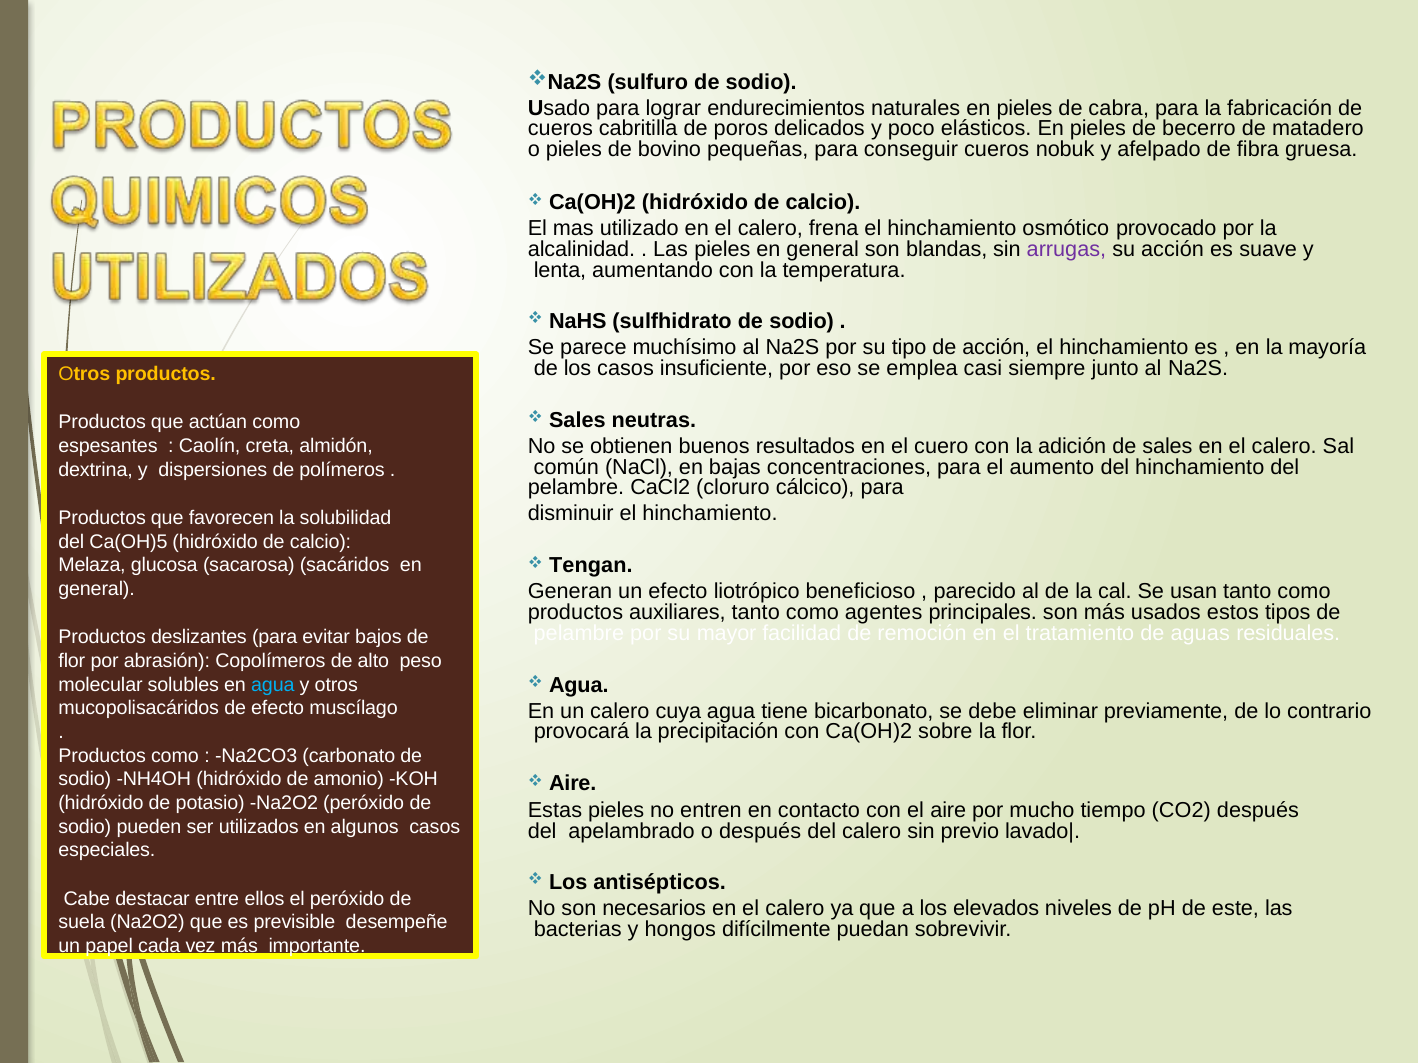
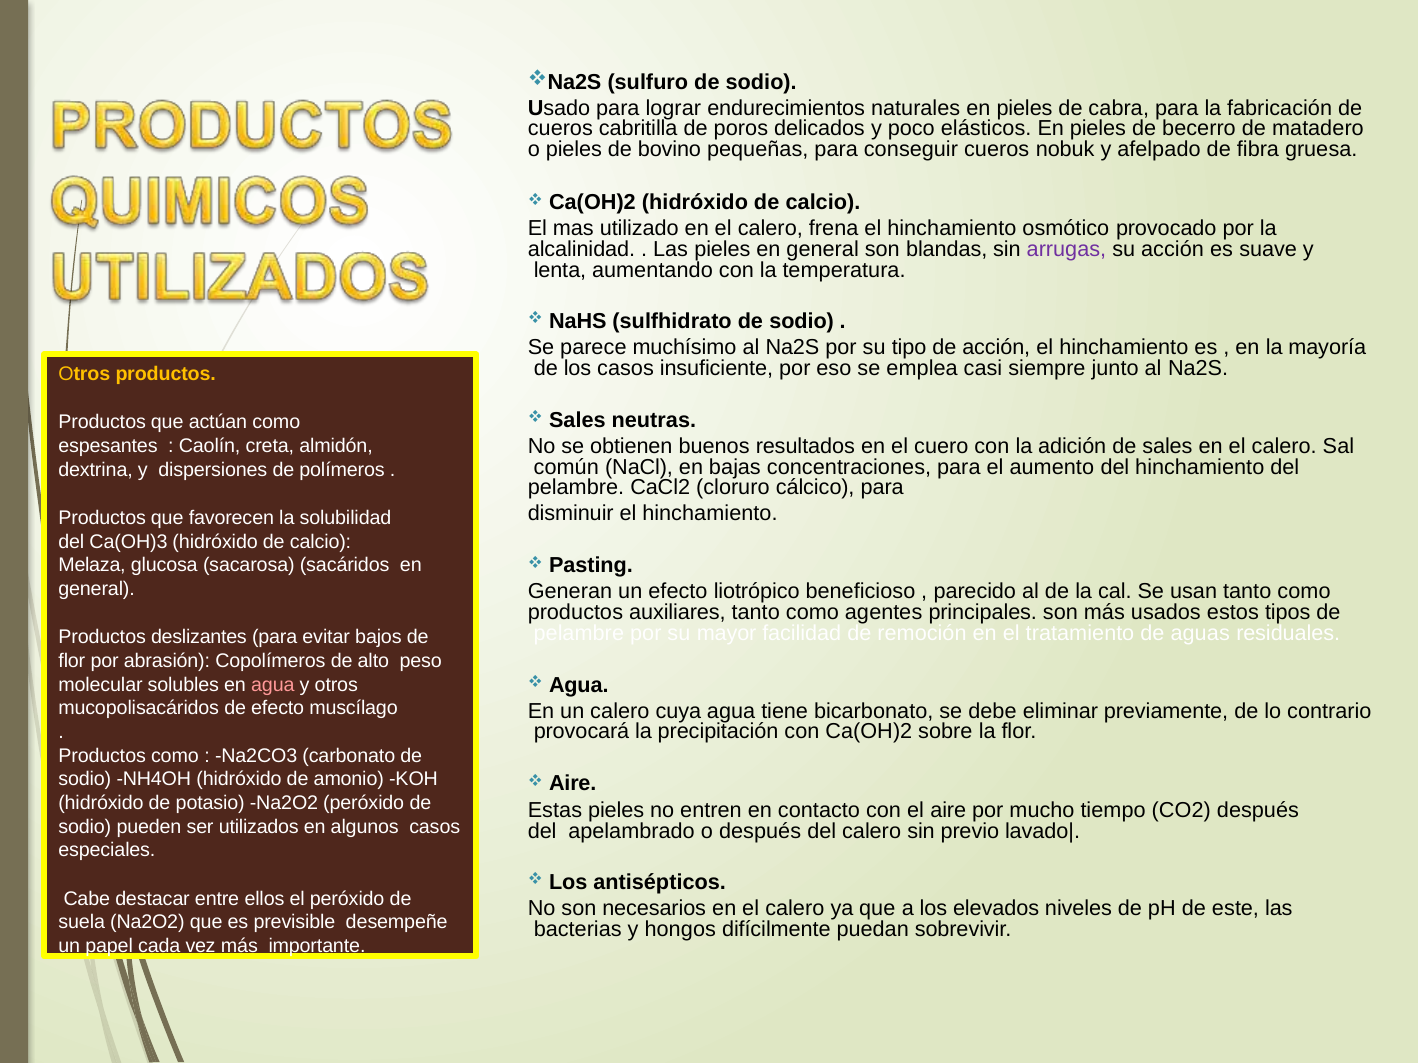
Ca(OH)5: Ca(OH)5 -> Ca(OH)3
Tengan: Tengan -> Pasting
agua at (273, 685) colour: light blue -> pink
